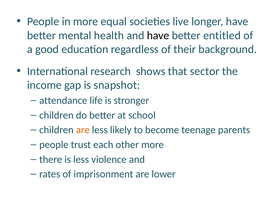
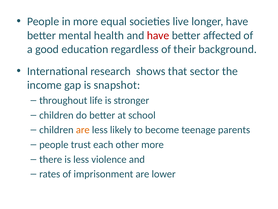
have at (158, 35) colour: black -> red
entitled: entitled -> affected
attendance: attendance -> throughout
